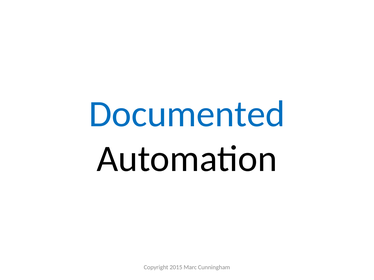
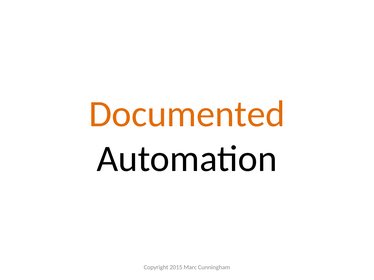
Documented colour: blue -> orange
